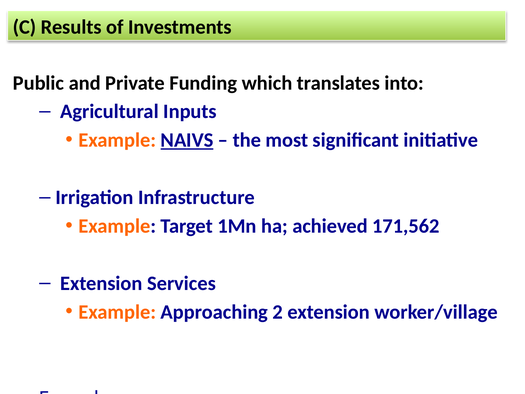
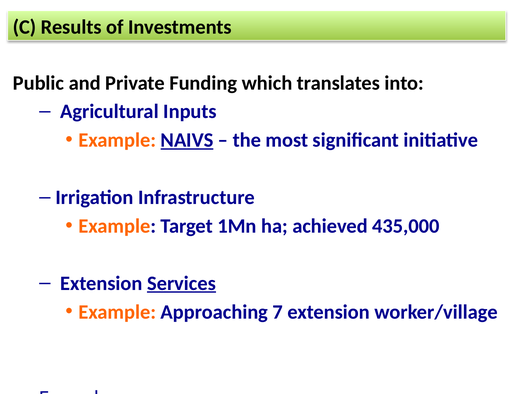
171,562: 171,562 -> 435,000
Services underline: none -> present
2: 2 -> 7
